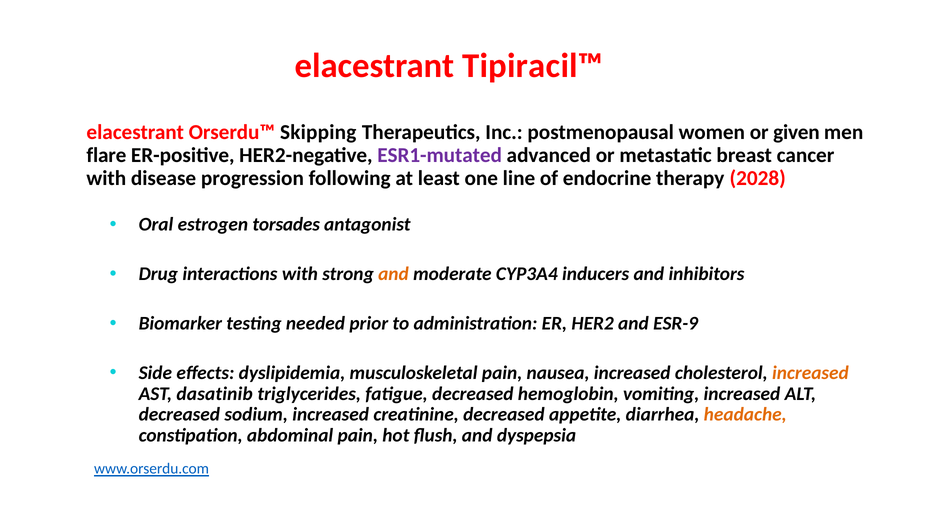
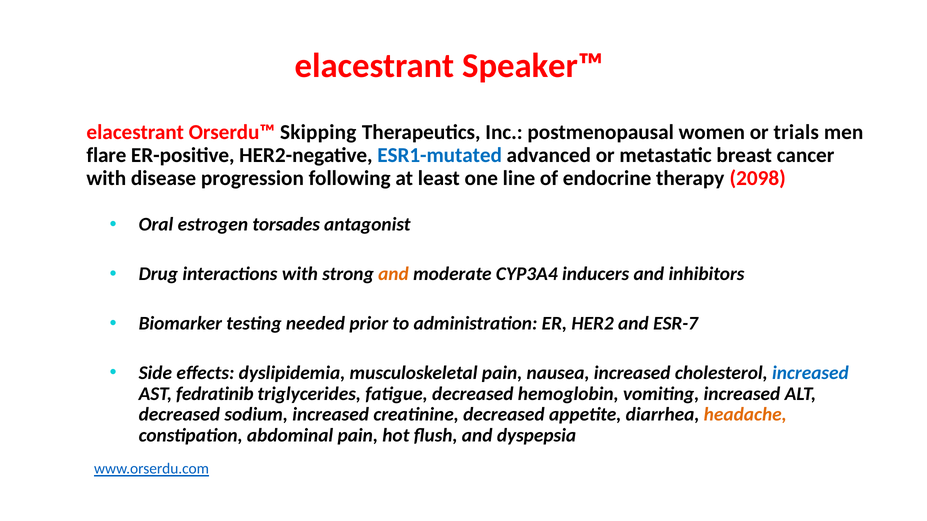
Tipiracil™: Tipiracil™ -> Speaker™
given: given -> trials
ESR1-mutated colour: purple -> blue
2028: 2028 -> 2098
ESR-9: ESR-9 -> ESR-7
increased at (810, 373) colour: orange -> blue
dasatinib: dasatinib -> fedratinib
